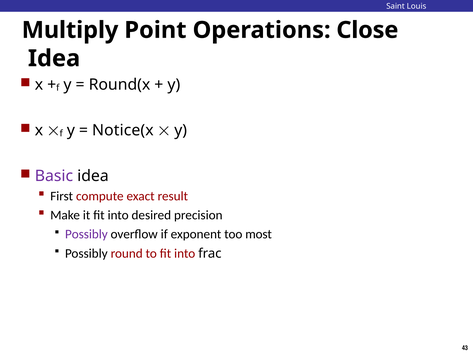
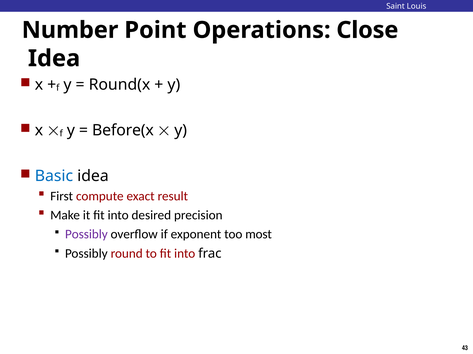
Multiply: Multiply -> Number
Notice(x: Notice(x -> Before(x
Basic colour: purple -> blue
